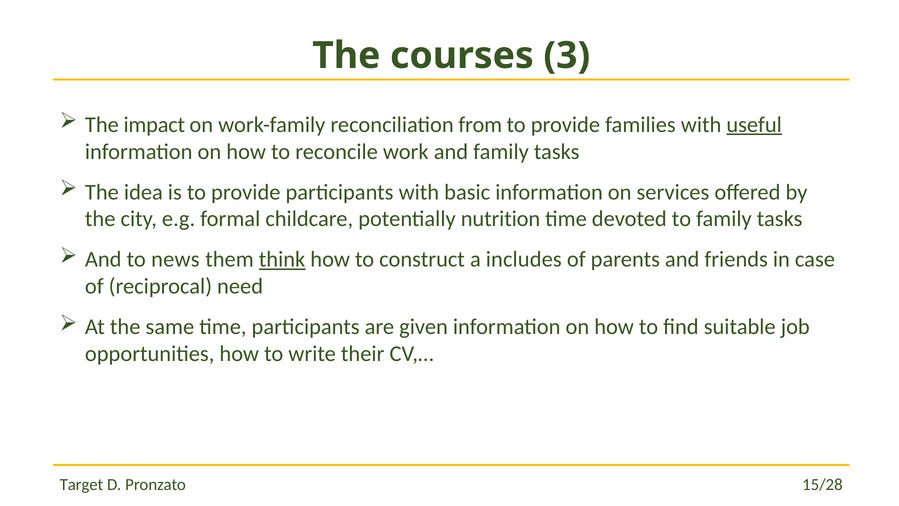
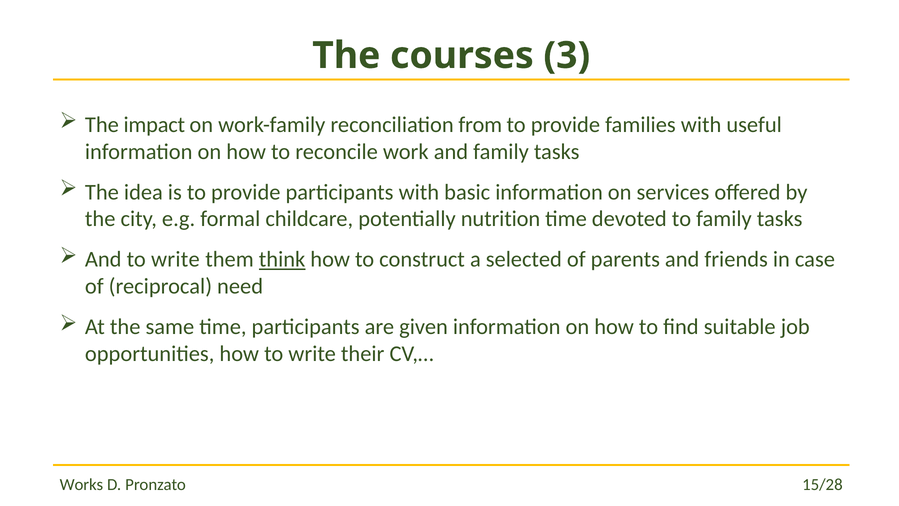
useful underline: present -> none
And to news: news -> write
includes: includes -> selected
Target: Target -> Works
